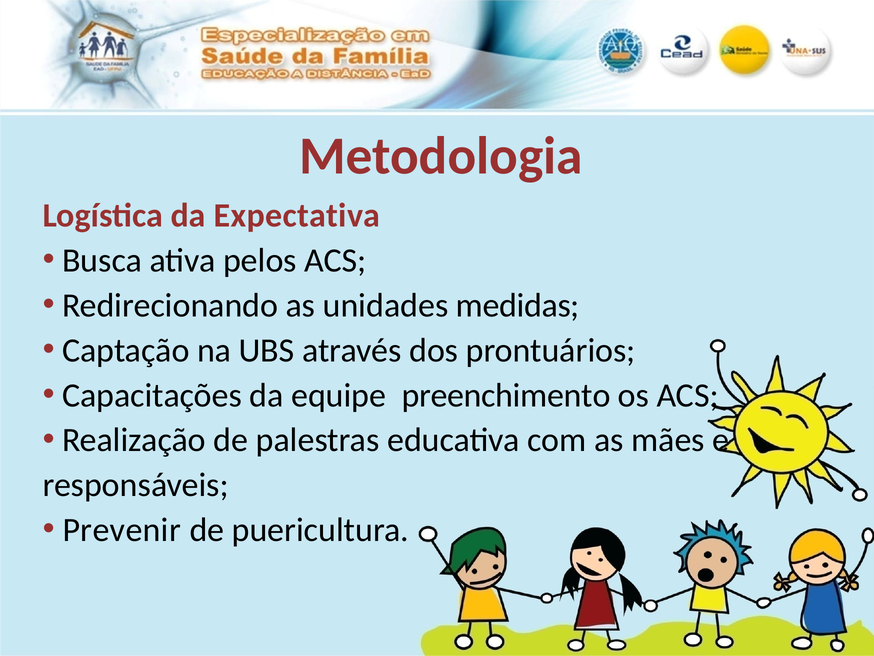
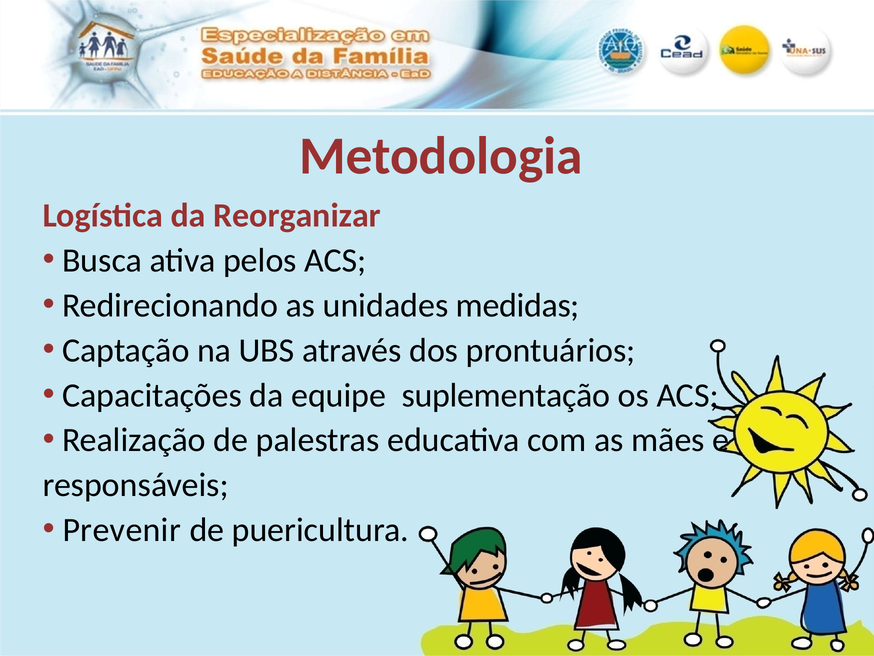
Expectativa: Expectativa -> Reorganizar
preenchimento: preenchimento -> suplementação
